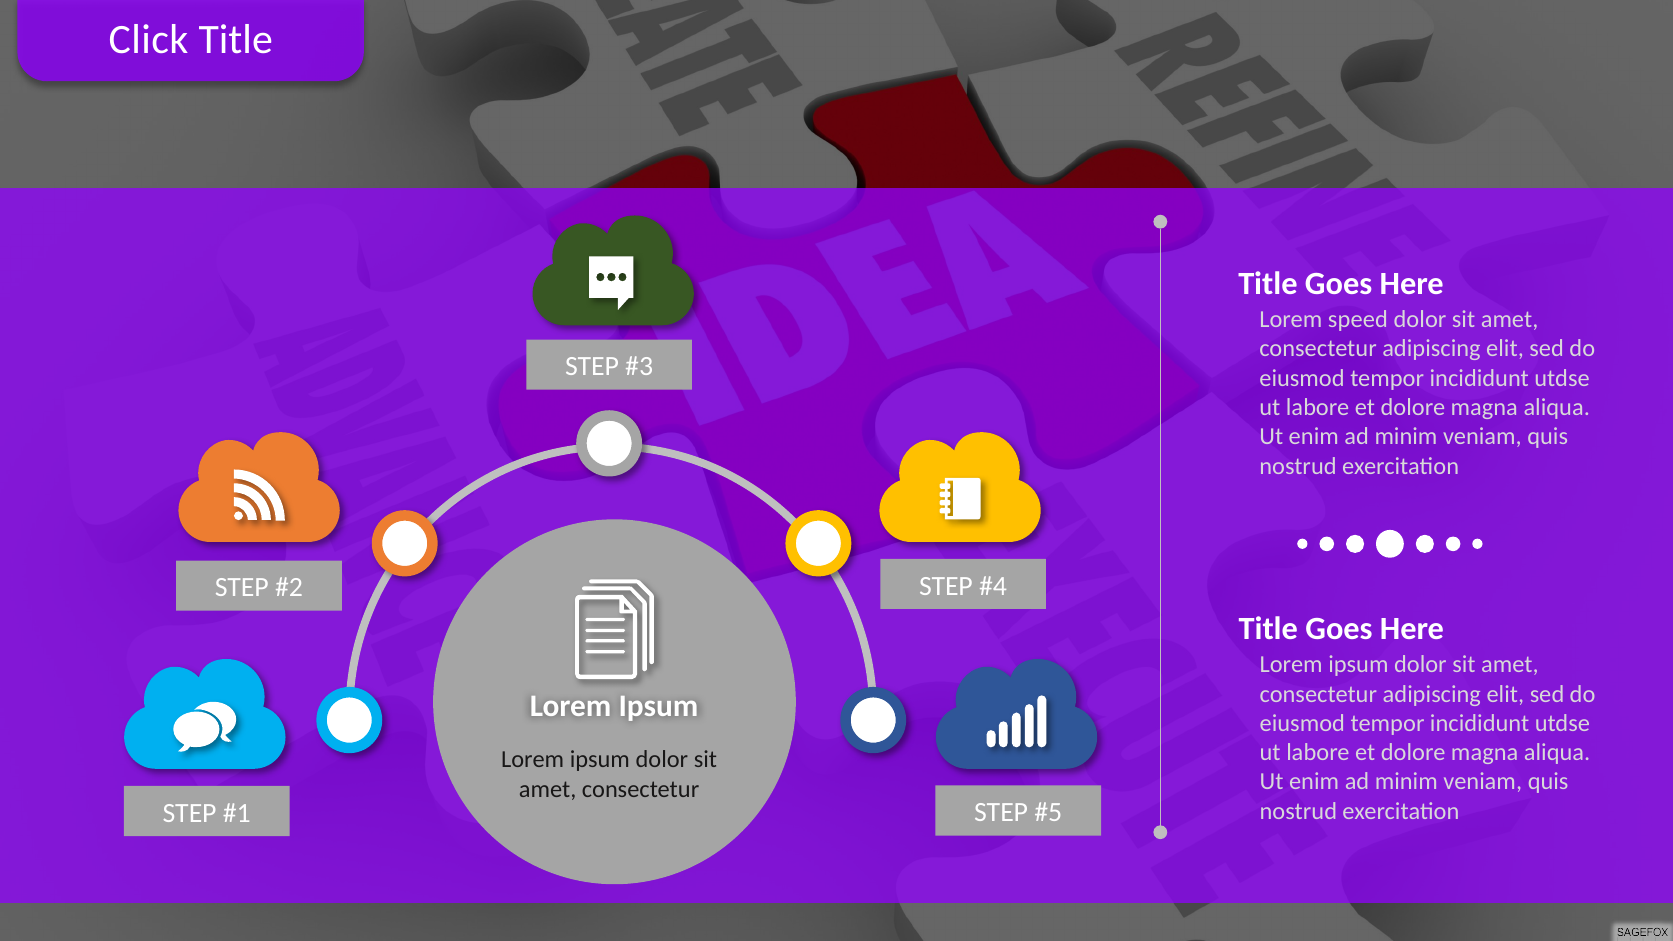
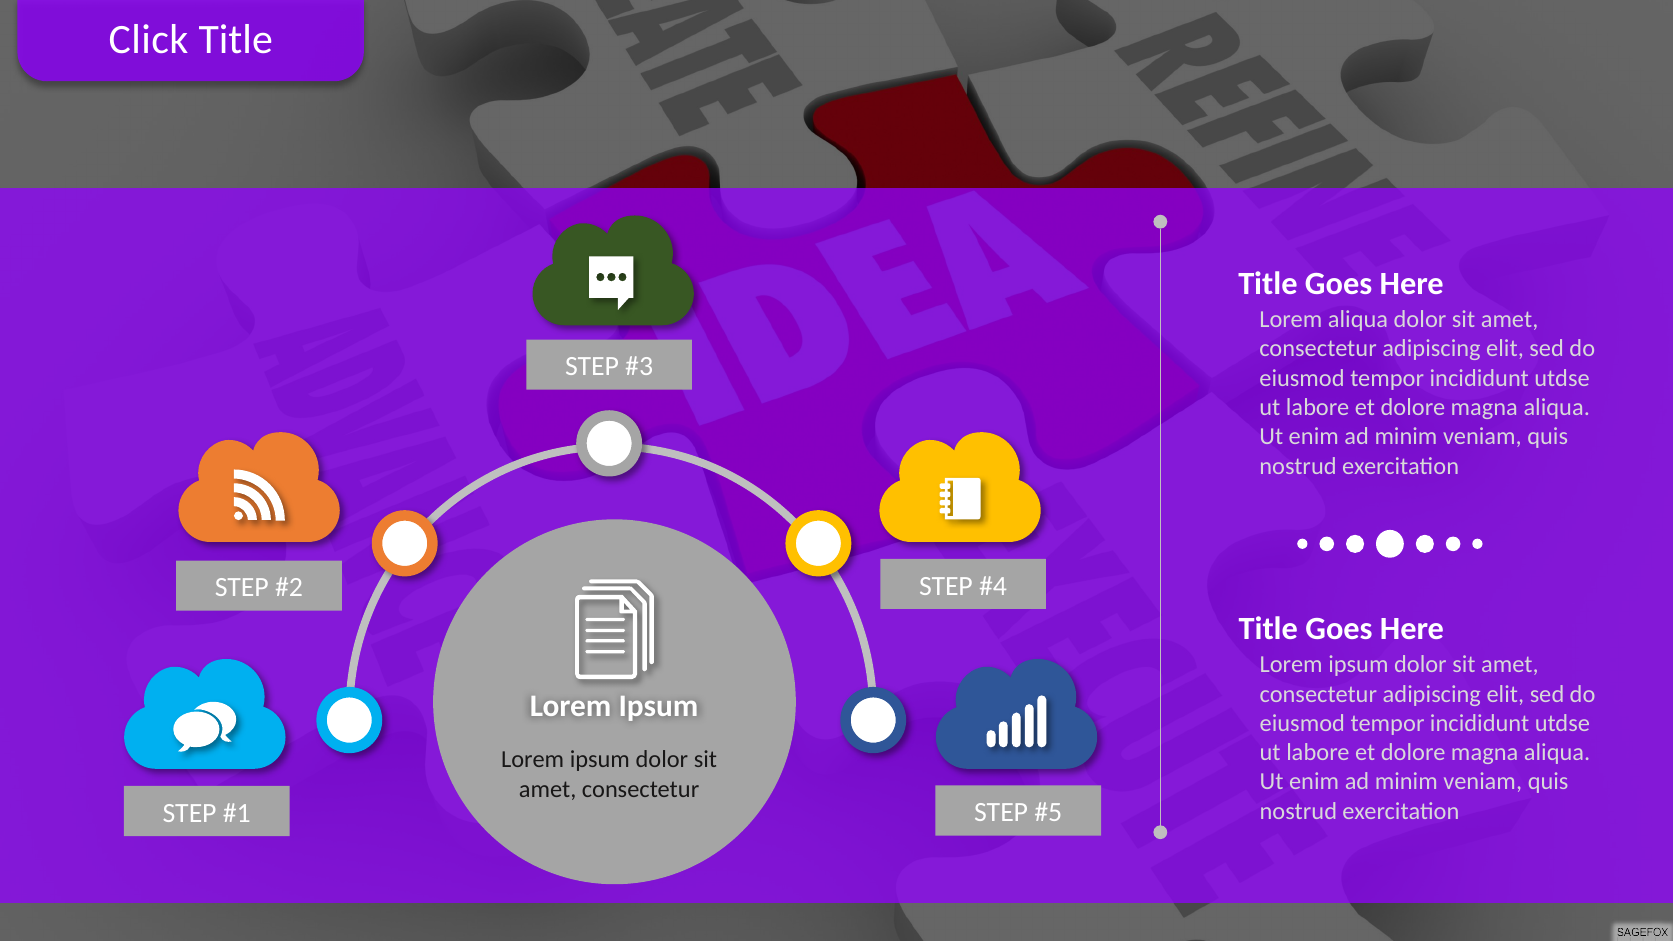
Lorem speed: speed -> aliqua
